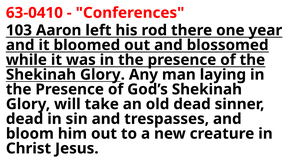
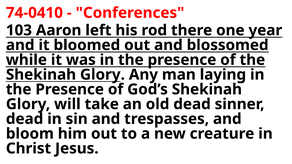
63-0410: 63-0410 -> 74-0410
